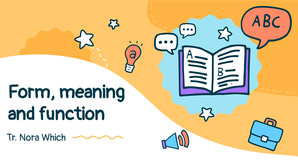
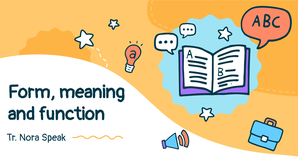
Which: Which -> Speak
